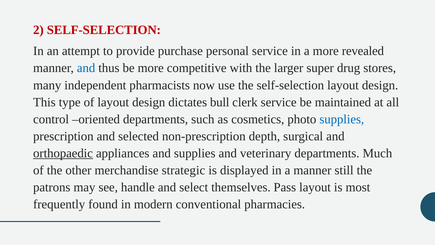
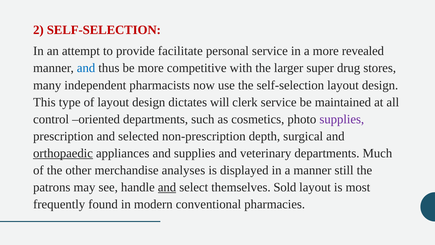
purchase: purchase -> facilitate
bull: bull -> will
supplies at (342, 119) colour: blue -> purple
strategic: strategic -> analyses
and at (167, 187) underline: none -> present
Pass: Pass -> Sold
